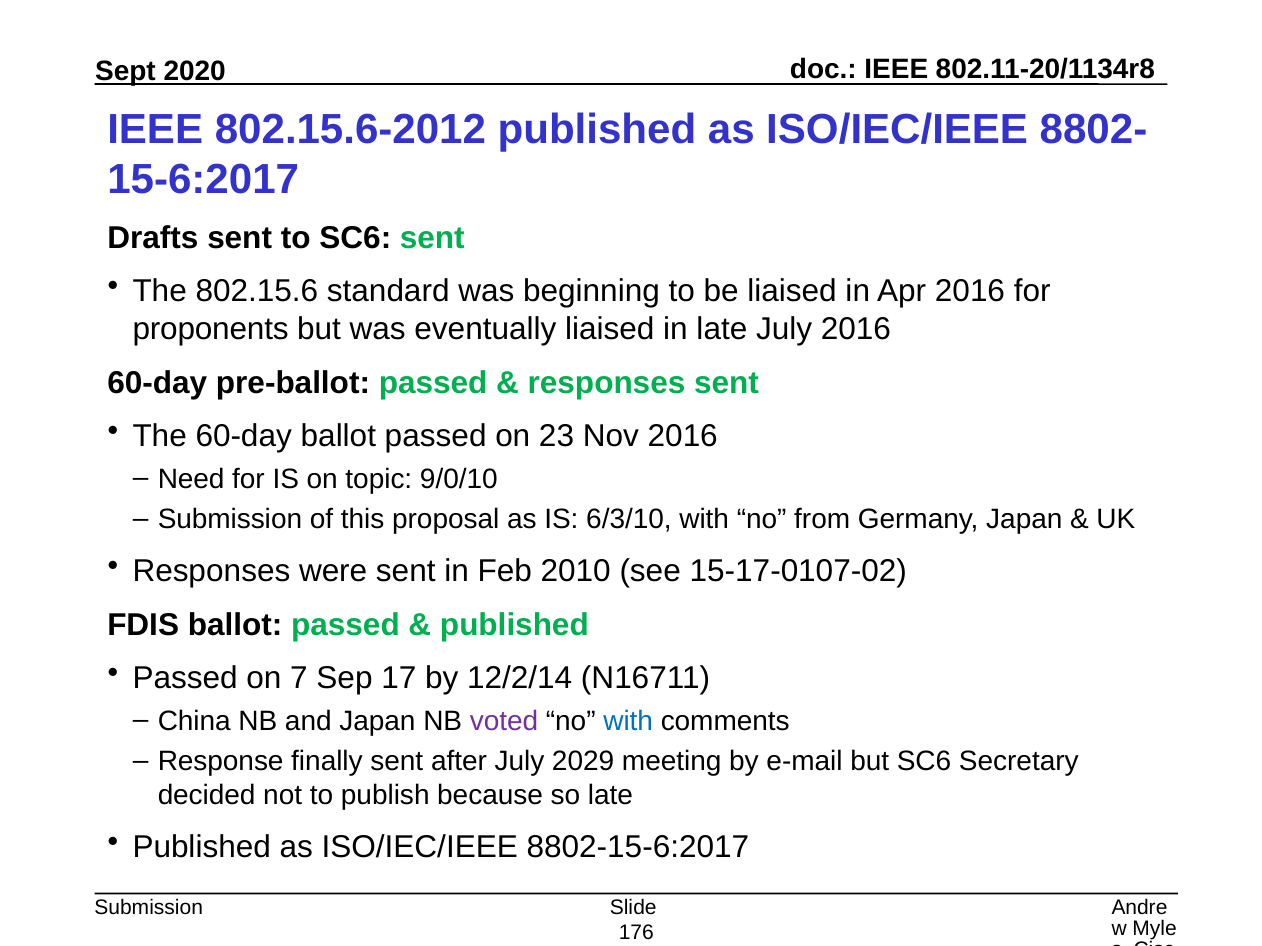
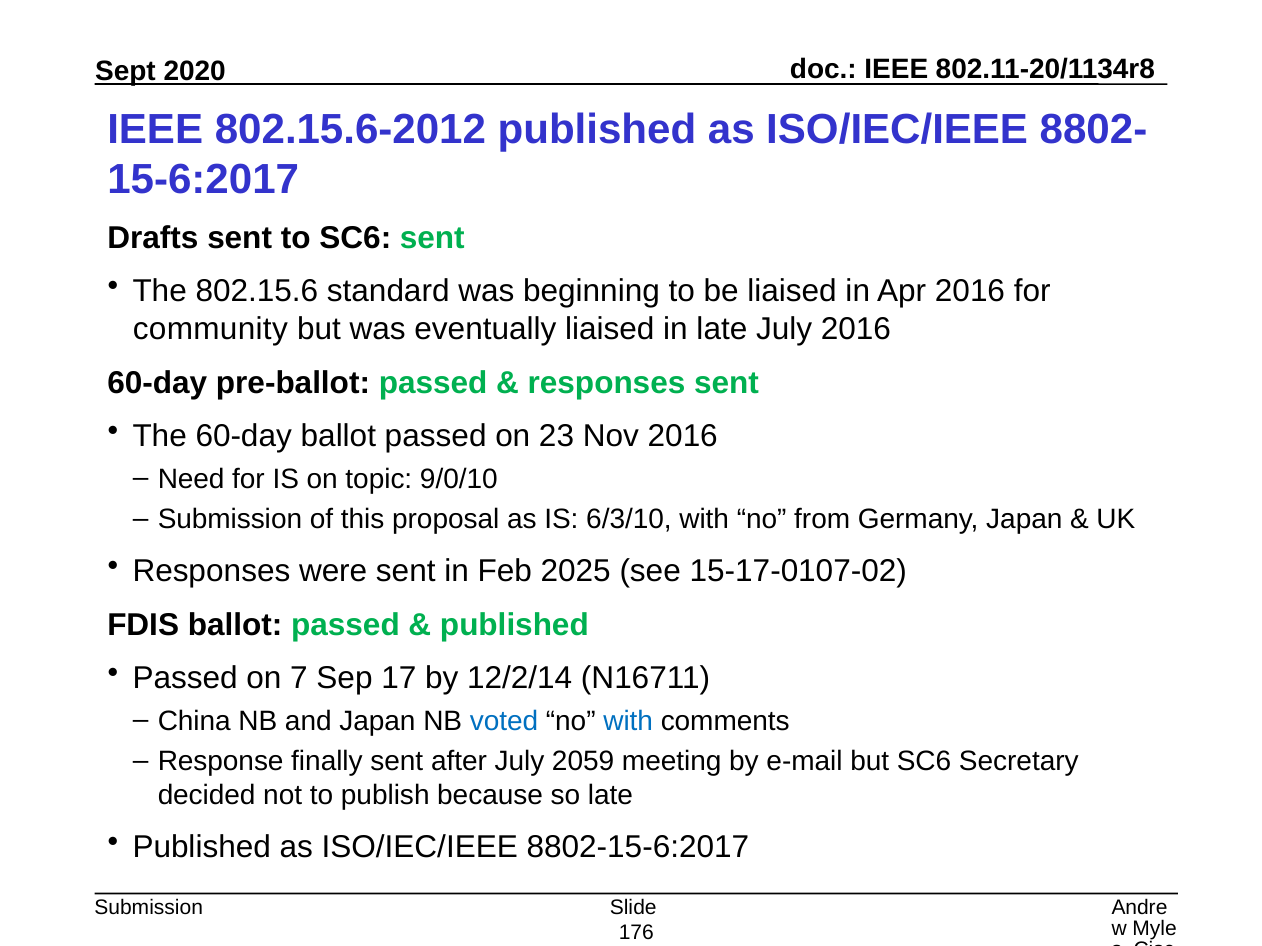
proponents: proponents -> community
2010: 2010 -> 2025
voted colour: purple -> blue
2029: 2029 -> 2059
